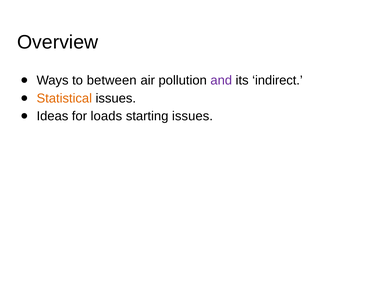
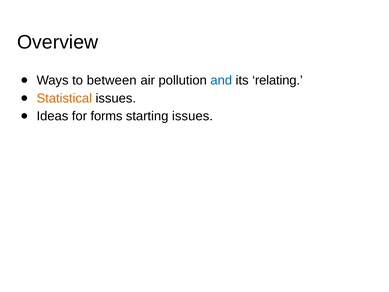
and colour: purple -> blue
indirect: indirect -> relating
loads: loads -> forms
